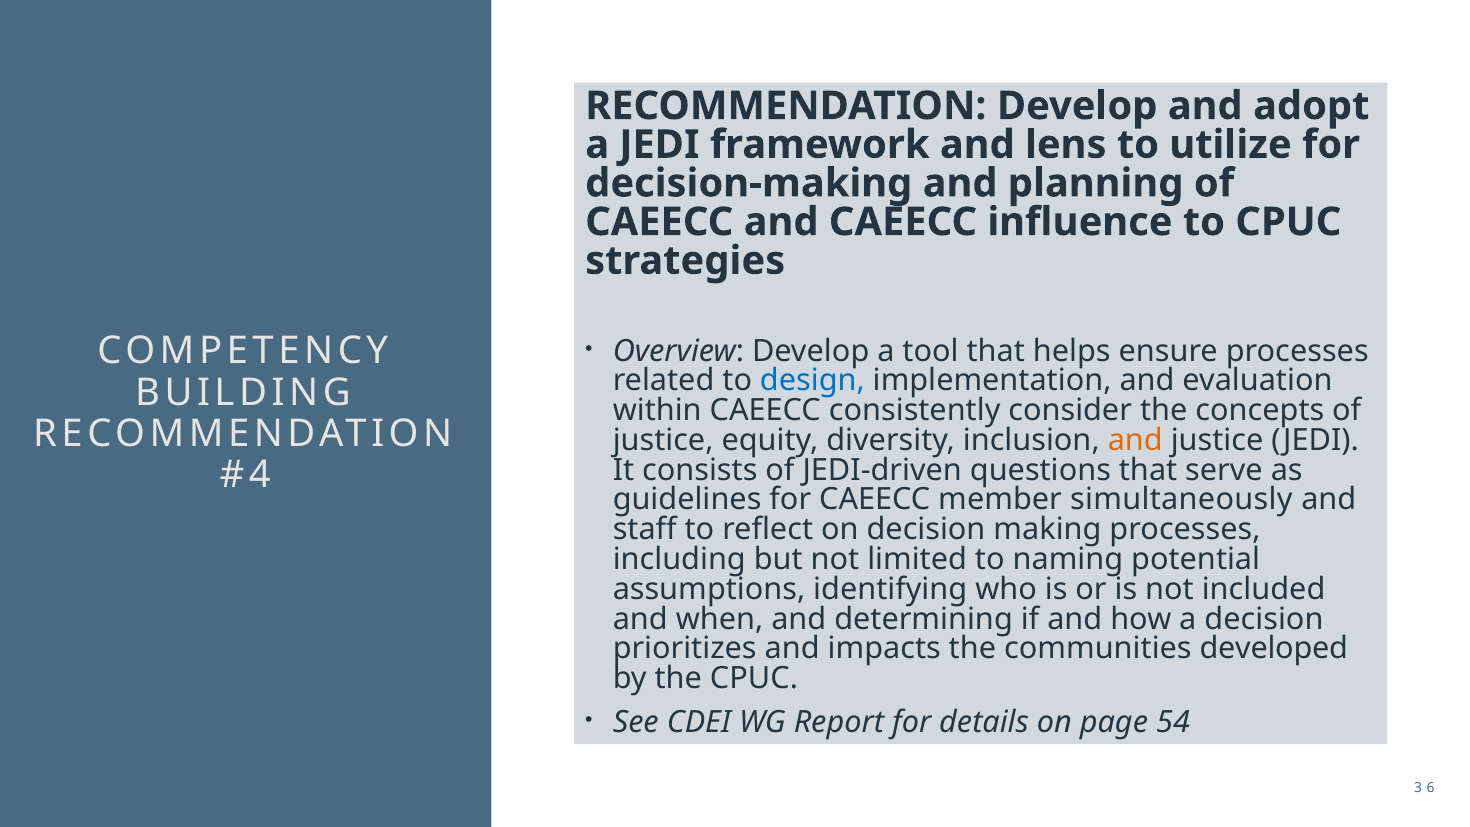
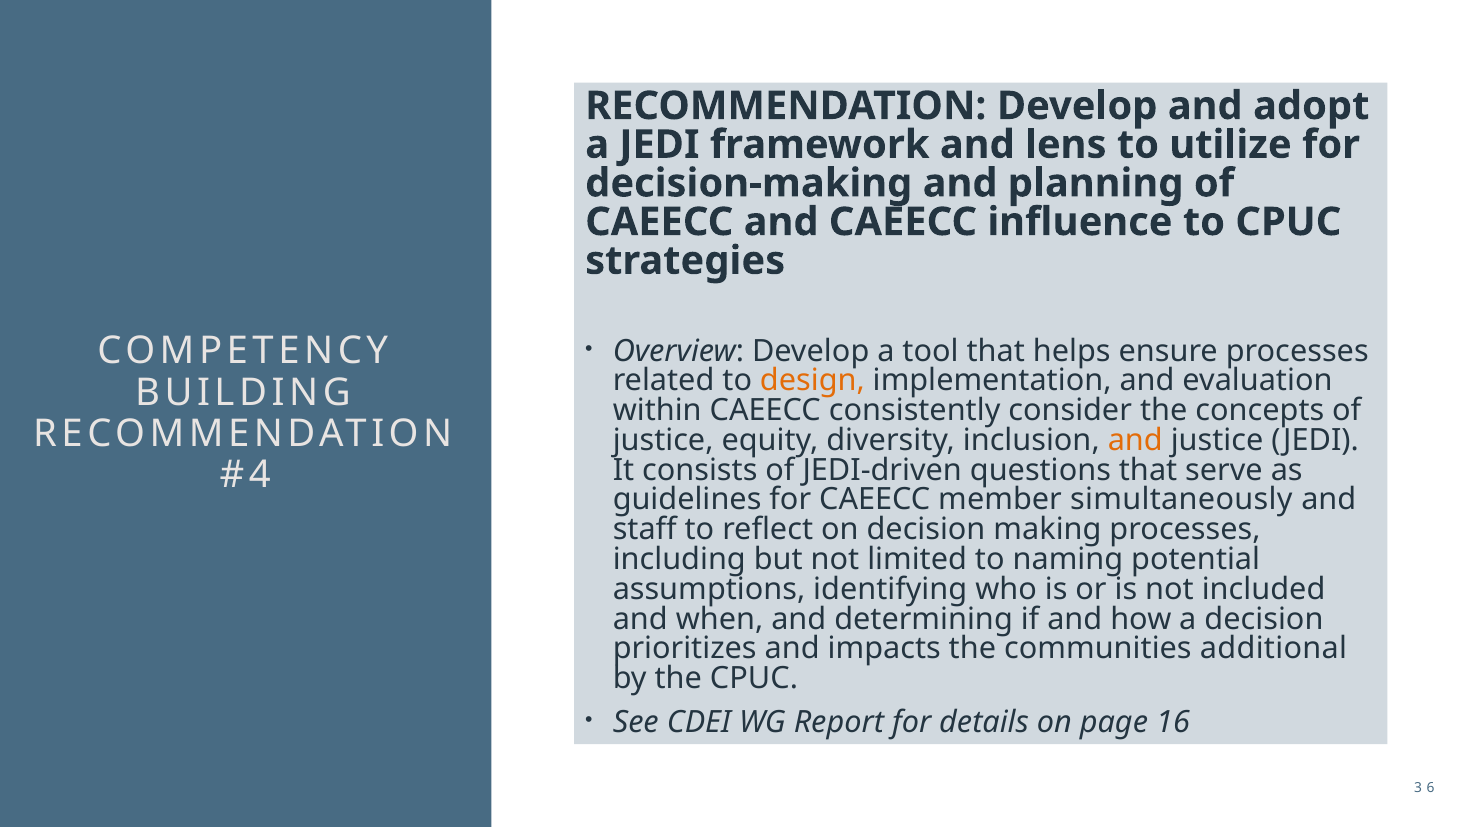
design colour: blue -> orange
developed: developed -> additional
54: 54 -> 16
